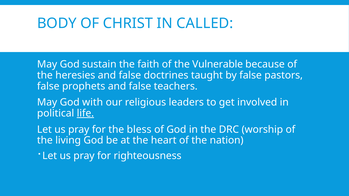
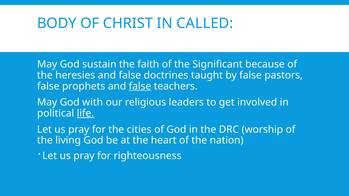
Vulnerable: Vulnerable -> Significant
false at (140, 86) underline: none -> present
bless: bless -> cities
